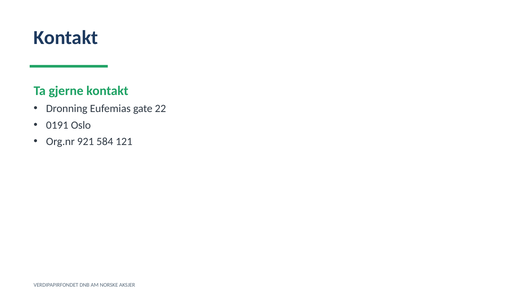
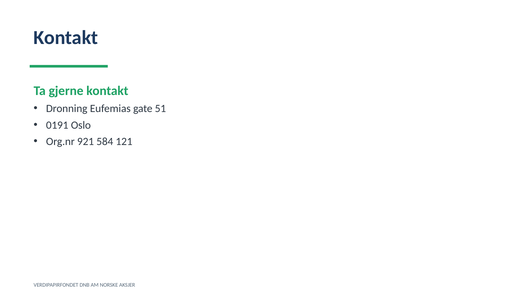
22: 22 -> 51
